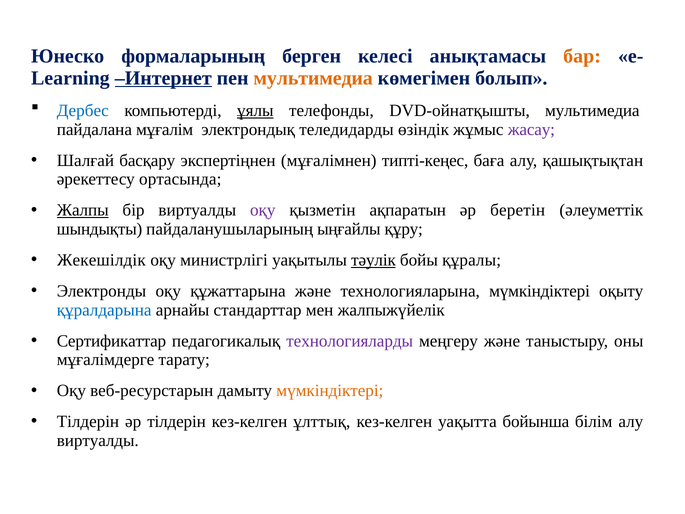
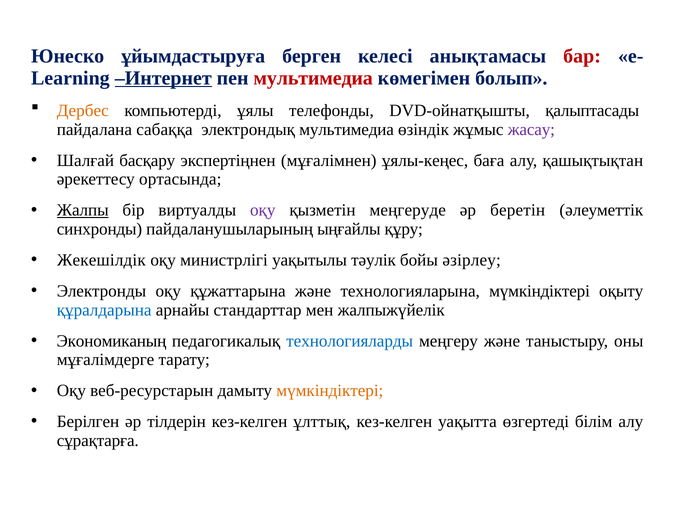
формаларының: формаларының -> ұйымдастыруға
бар colour: orange -> red
мультимедиа at (313, 78) colour: orange -> red
Дербес colour: blue -> orange
ұялы underline: present -> none
DVD-ойнатқышты мультимедиа: мультимедиа -> қалыптасады
мұғалім: мұғалім -> сабаққа
электрондық теледидарды: теледидарды -> мультимедиа
типті-кеңес: типті-кеңес -> ұялы-кеңес
ақпаратын: ақпаратын -> меңгеруде
шындықты: шындықты -> синхронды
тәулік underline: present -> none
құралы: құралы -> әзірлеу
Сертификаттар: Сертификаттар -> Экономиканың
технологияларды colour: purple -> blue
Тілдерін at (88, 422): Тілдерін -> Берілген
бойынша: бойынша -> өзгертеді
виртуалды at (98, 440): виртуалды -> сұрақтарға
